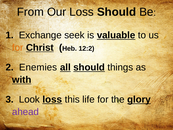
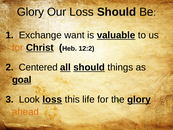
From at (30, 12): From -> Glory
seek: seek -> want
Enemies: Enemies -> Centered
with: with -> goal
ahead colour: purple -> orange
